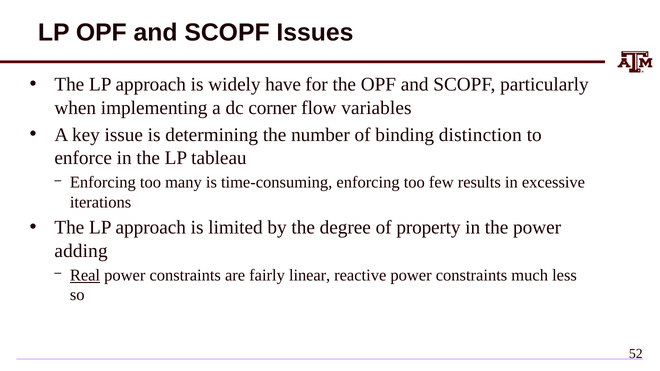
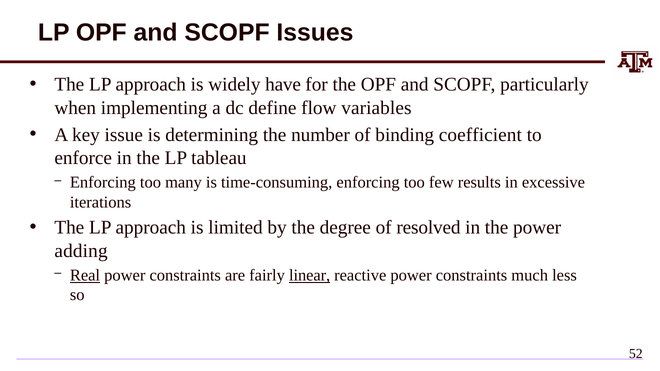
corner: corner -> define
distinction: distinction -> coefficient
property: property -> resolved
linear underline: none -> present
